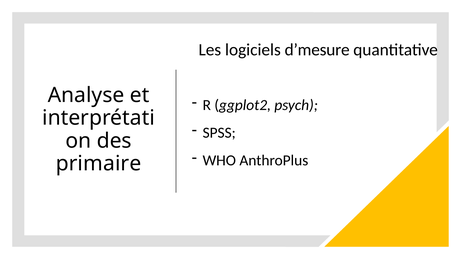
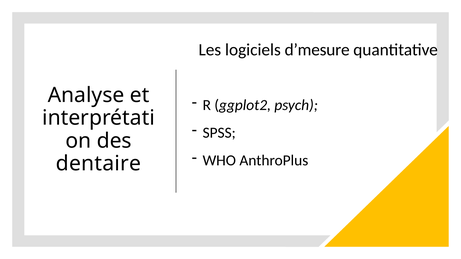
primaire: primaire -> dentaire
